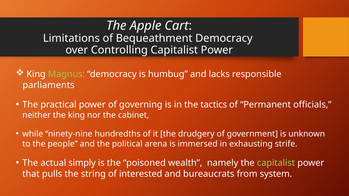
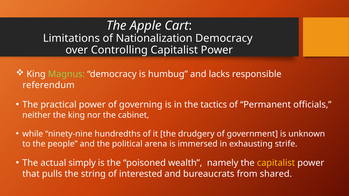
Bequeathment: Bequeathment -> Nationalization
parliaments: parliaments -> referendum
capitalist at (276, 163) colour: light green -> yellow
system: system -> shared
